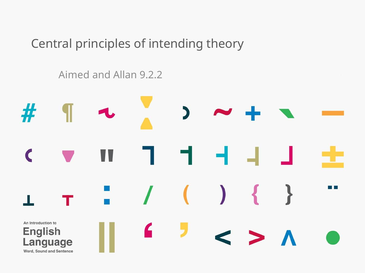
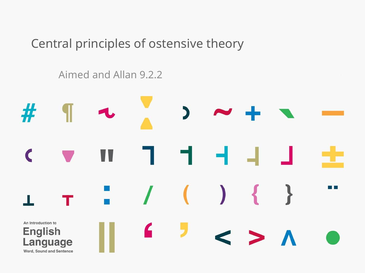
intending: intending -> ostensive
